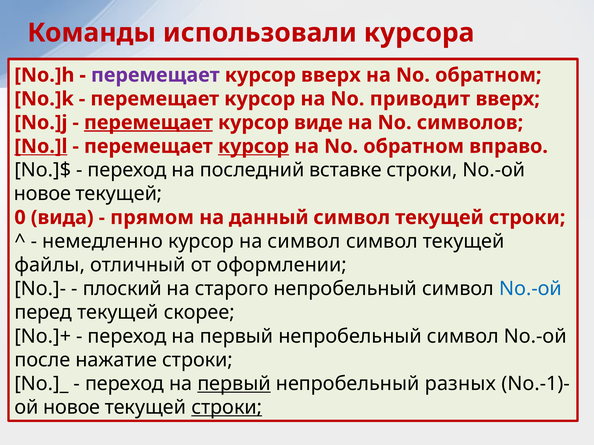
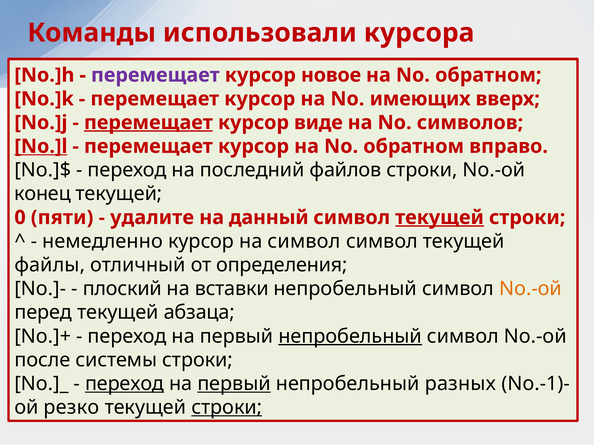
курсор вверх: вверх -> новое
приводит: приводит -> имеющих
курсор at (253, 146) underline: present -> none
вставке: вставке -> файлов
новое at (42, 194): новое -> конец
вида: вида -> пяти
прямом: прямом -> удалите
текущей at (440, 218) underline: none -> present
оформлении: оформлении -> определения
старого: старого -> вставки
No.-ой at (530, 289) colour: blue -> orange
скорее: скорее -> абзаца
непробельный at (350, 337) underline: none -> present
нажатие: нажатие -> системы
переход at (125, 384) underline: none -> present
новое at (72, 408): новое -> резко
